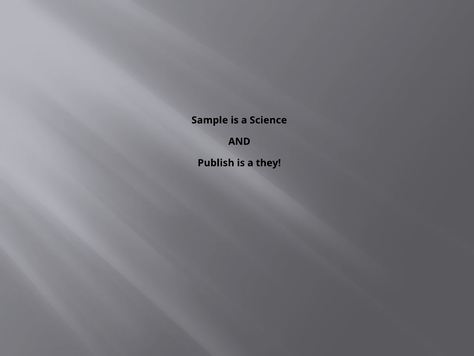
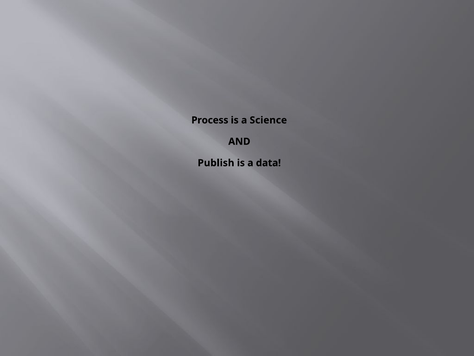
Sample: Sample -> Process
they: they -> data
